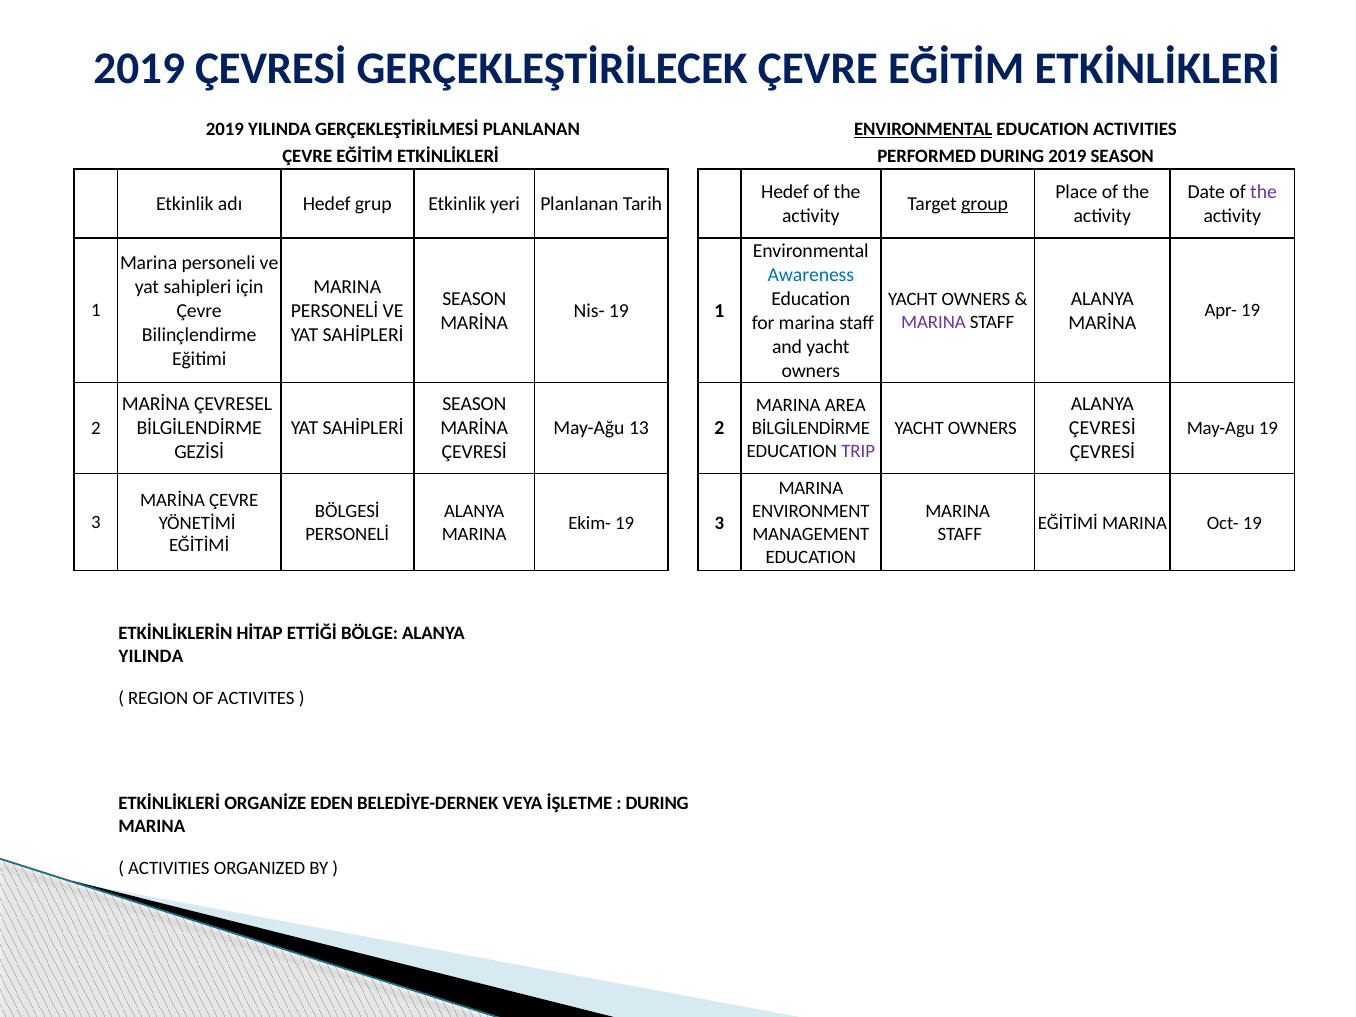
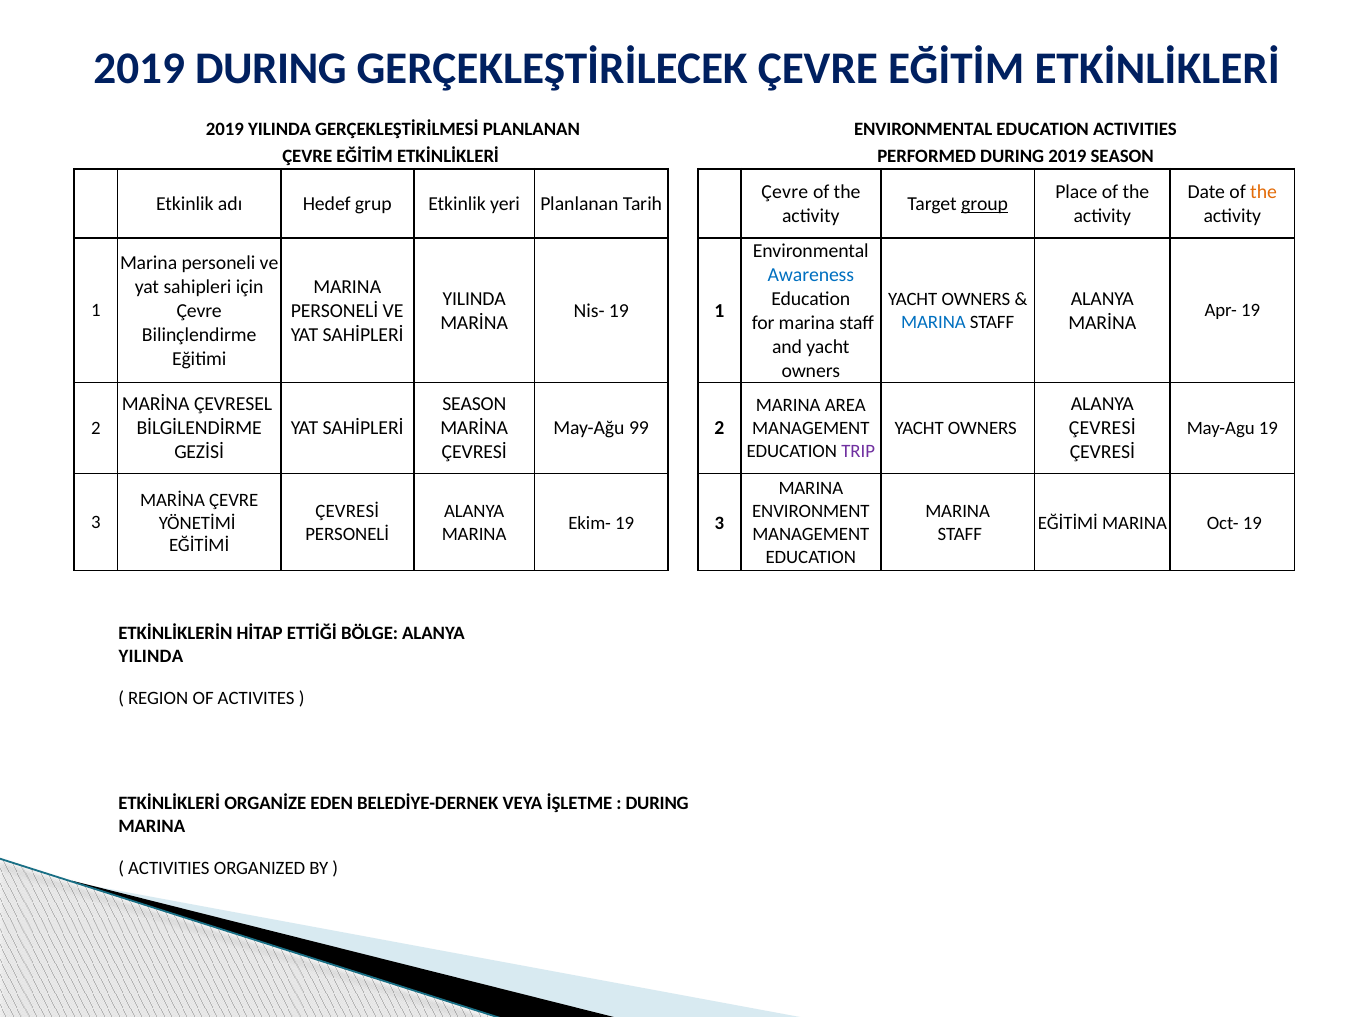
2019 ÇEVRESİ: ÇEVRESİ -> DURING
ENVIRONMENTAL at (923, 130) underline: present -> none
Hedef at (785, 192): Hedef -> Çevre
the at (1264, 192) colour: purple -> orange
SEASON at (474, 299): SEASON -> YILINDA
MARINA at (933, 322) colour: purple -> blue
13: 13 -> 99
BİLGİLENDİRME at (811, 428): BİLGİLENDİRME -> MANAGEMENT
BÖLGESİ at (347, 511): BÖLGESİ -> ÇEVRESİ
